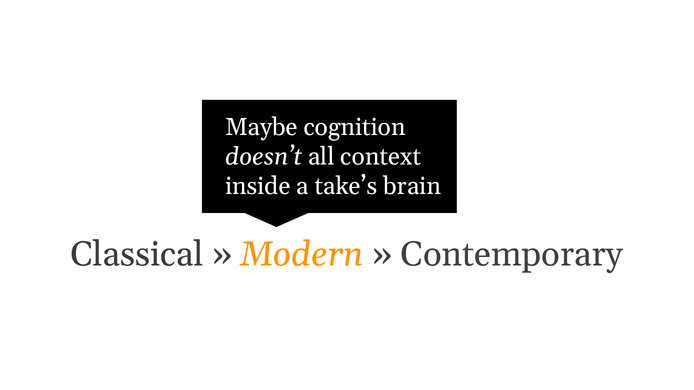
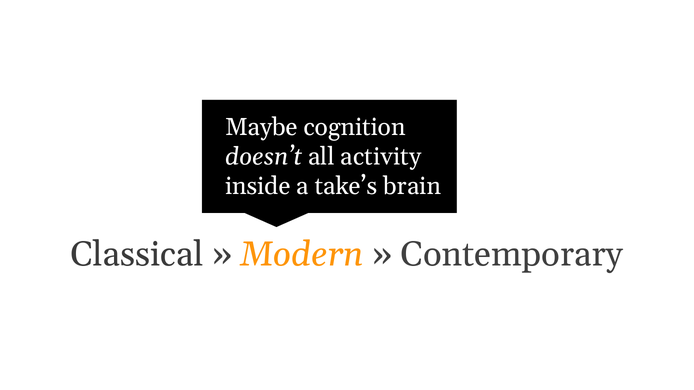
context: context -> activity
